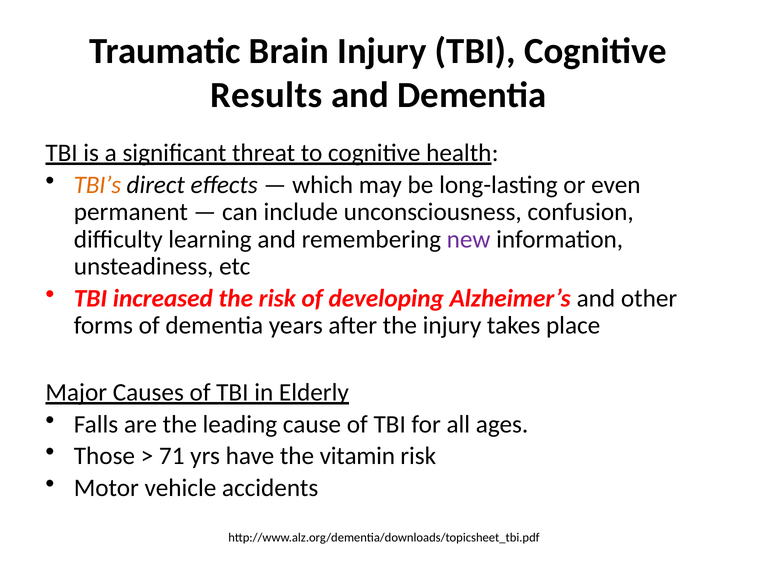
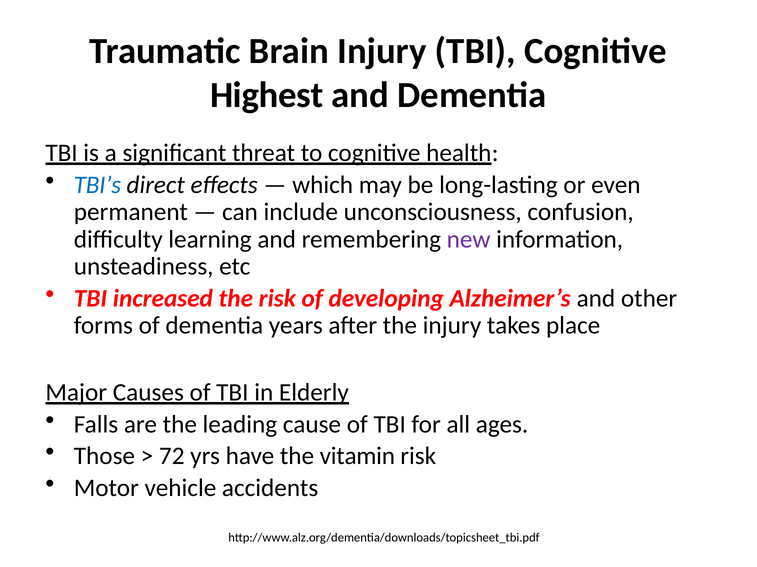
Results: Results -> Highest
TBI’s colour: orange -> blue
71: 71 -> 72
